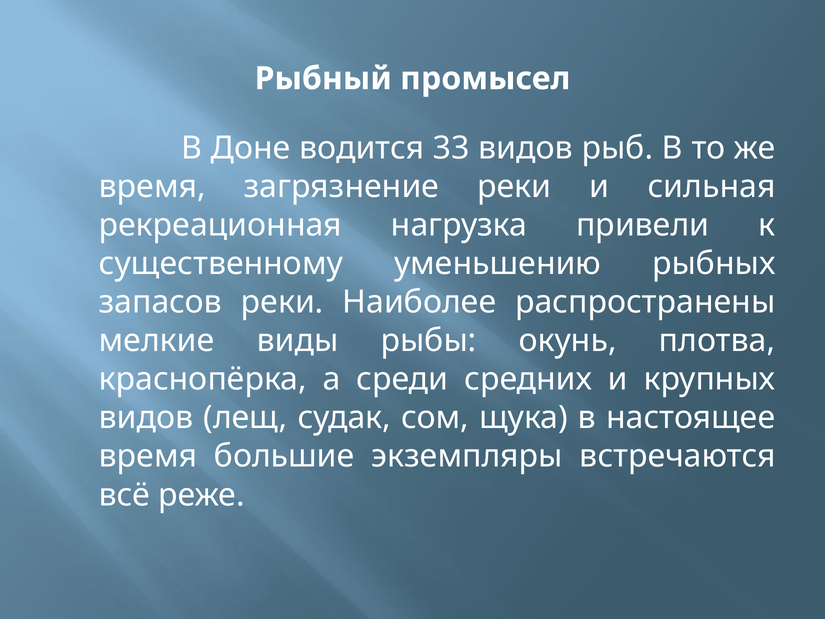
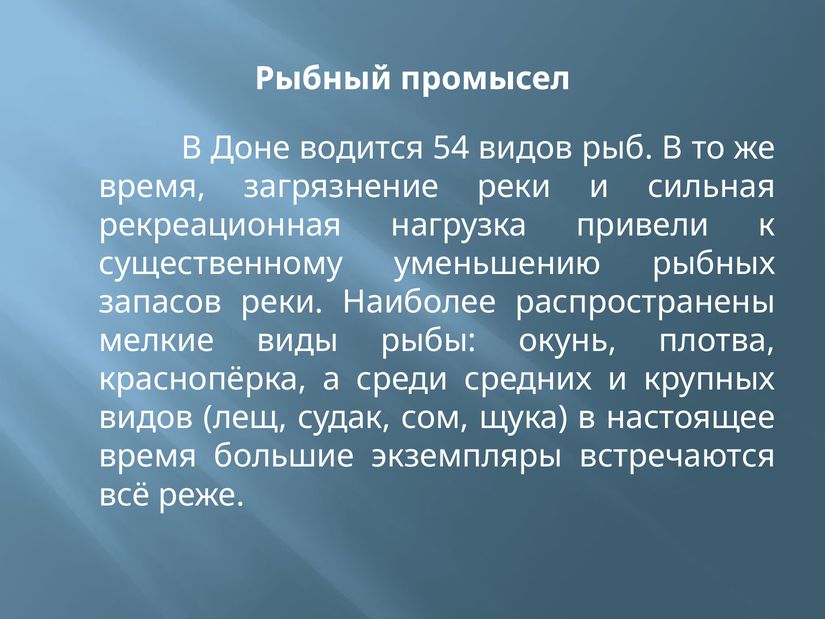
33: 33 -> 54
